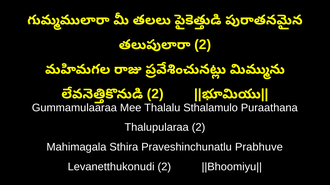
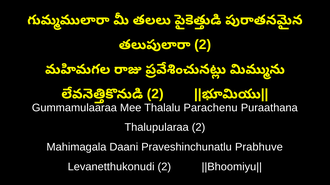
Sthalamulo: Sthalamulo -> Parachenu
Sthira: Sthira -> Daani
